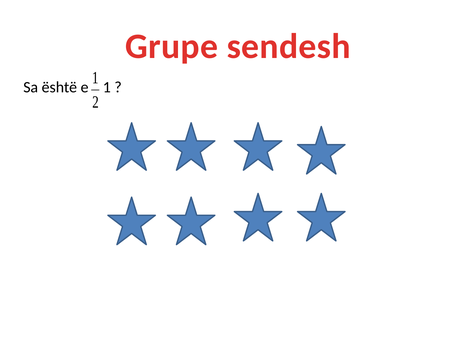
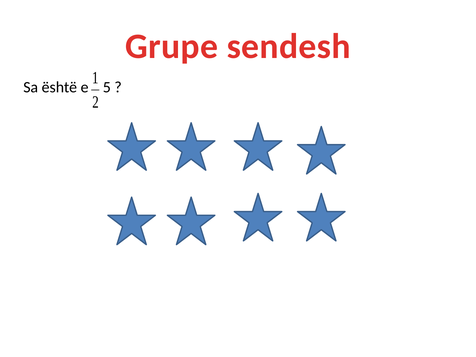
e 1: 1 -> 5
